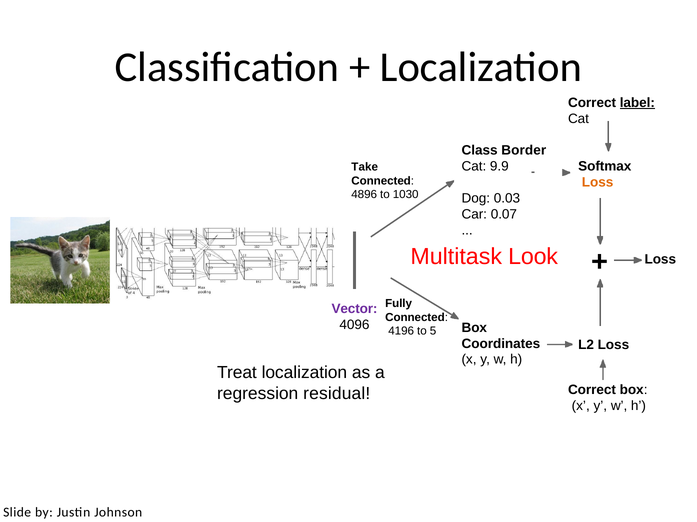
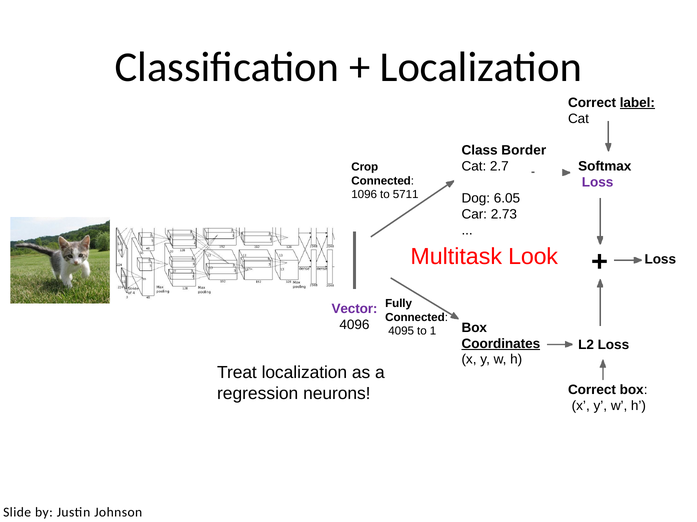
9.9: 9.9 -> 2.7
Take: Take -> Crop
Loss at (598, 182) colour: orange -> purple
4896: 4896 -> 1096
1030: 1030 -> 5711
0.03: 0.03 -> 6.05
0.07: 0.07 -> 2.73
4196: 4196 -> 4095
5: 5 -> 1
Coordinates underline: none -> present
residual: residual -> neurons
